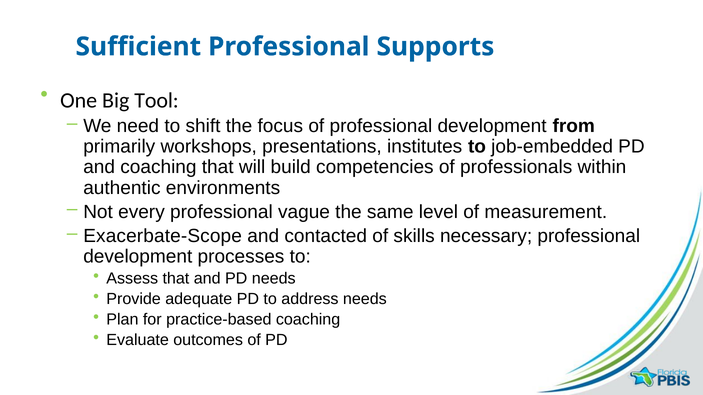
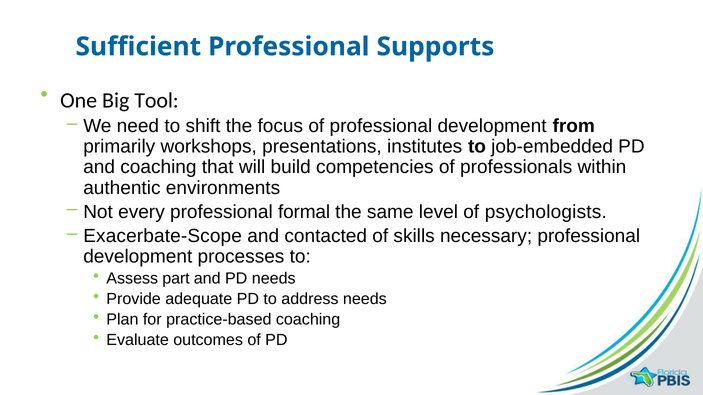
vague: vague -> formal
measurement: measurement -> psychologists
Assess that: that -> part
